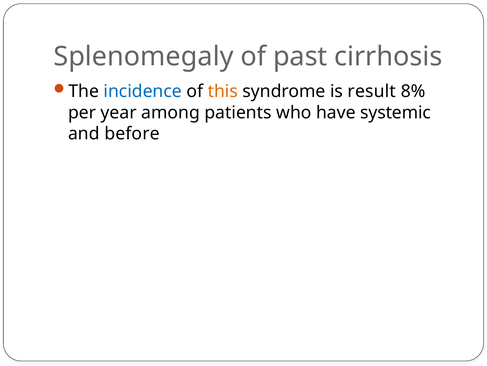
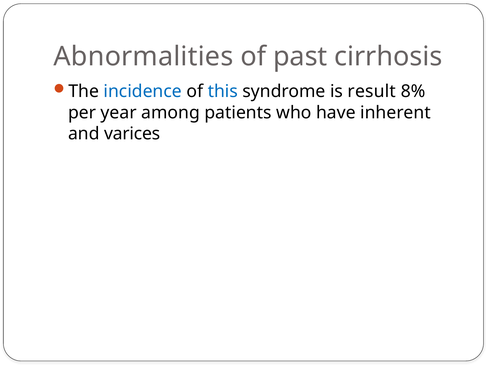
Splenomegaly: Splenomegaly -> Abnormalities
this colour: orange -> blue
systemic: systemic -> inherent
before: before -> varices
